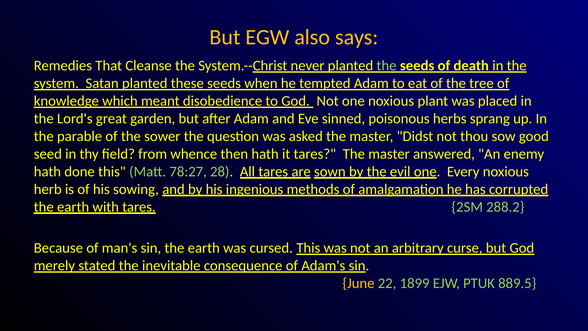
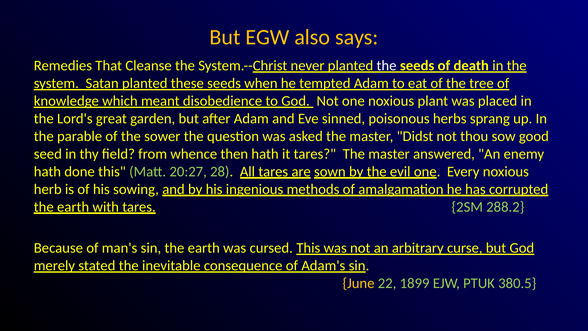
the at (387, 66) colour: light green -> white
78:27: 78:27 -> 20:27
889.5: 889.5 -> 380.5
